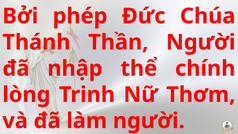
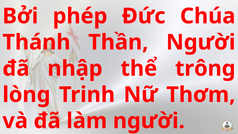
chính: chính -> trông
